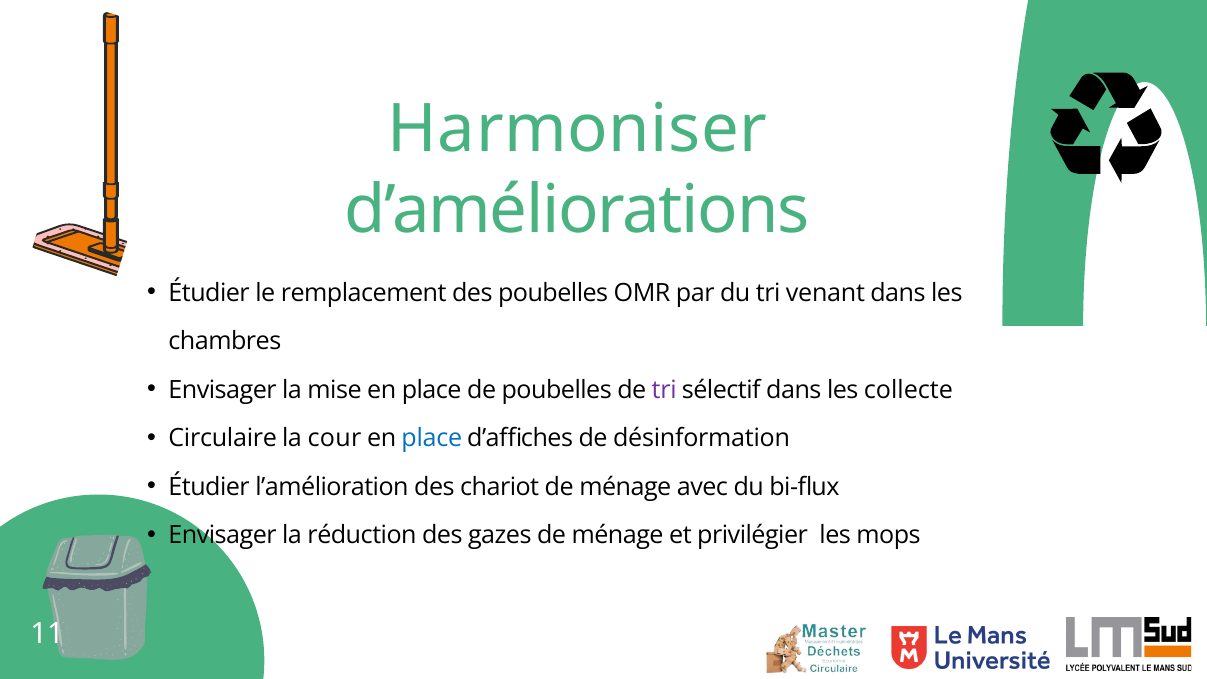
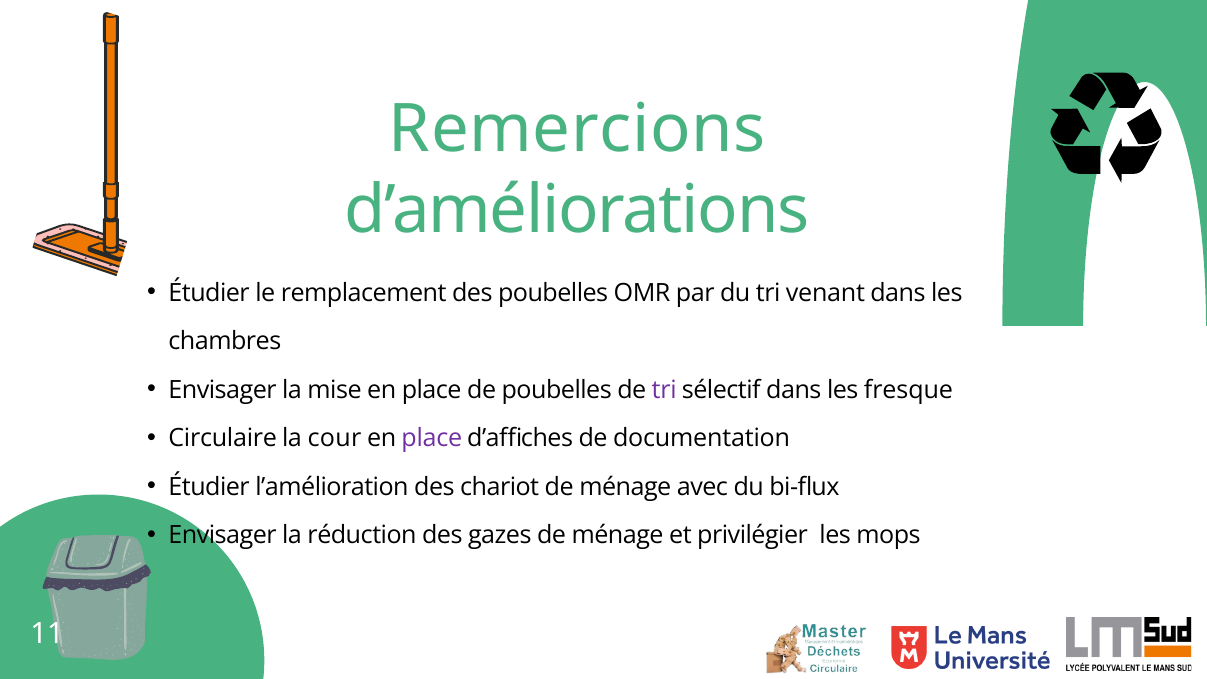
Harmoniser: Harmoniser -> Remercions
collecte: collecte -> fresque
place at (432, 438) colour: blue -> purple
désinformation: désinformation -> documentation
